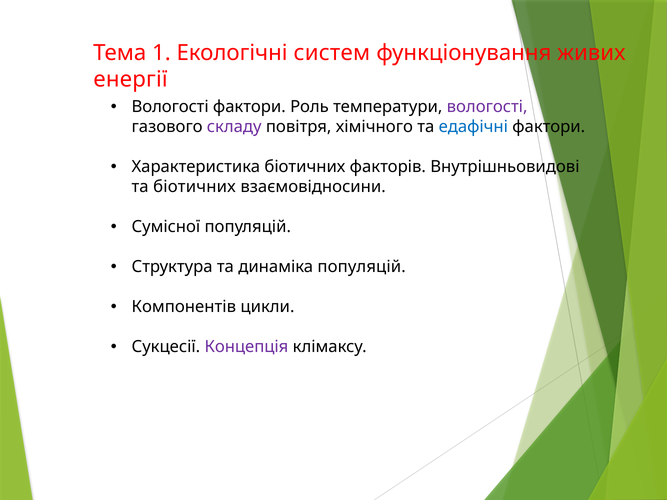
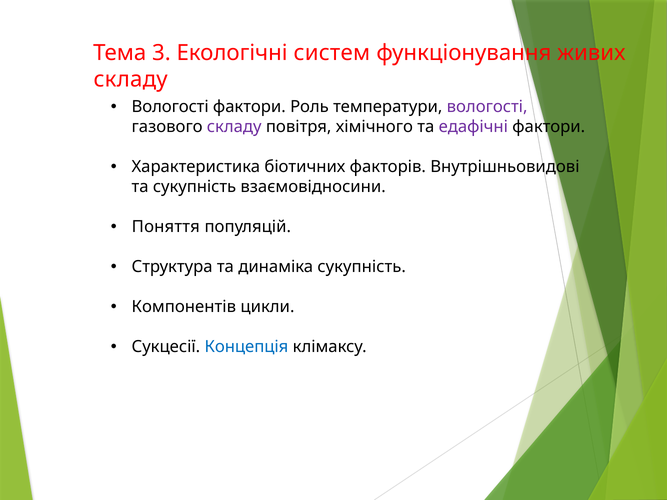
1: 1 -> 3
енергії at (131, 80): енергії -> складу
едафічні colour: blue -> purple
та біотичних: біотичних -> сукупність
Сумісної: Сумісної -> Поняття
динаміка популяцій: популяцій -> сукупність
Концепція colour: purple -> blue
